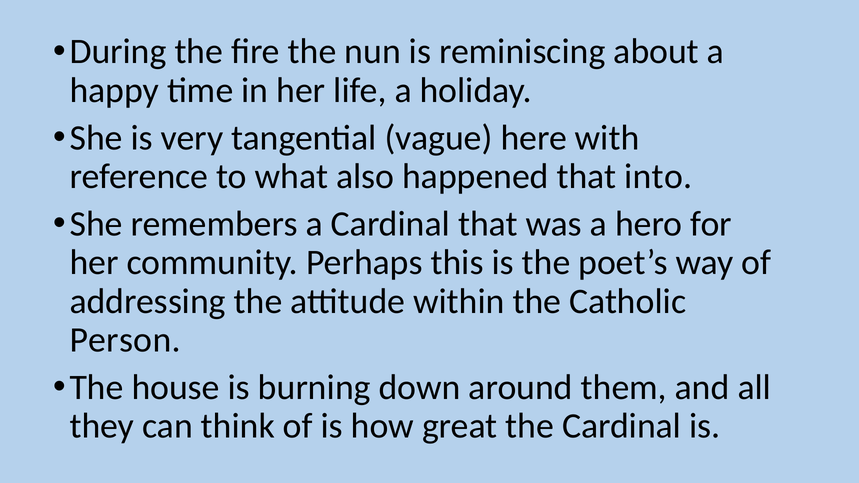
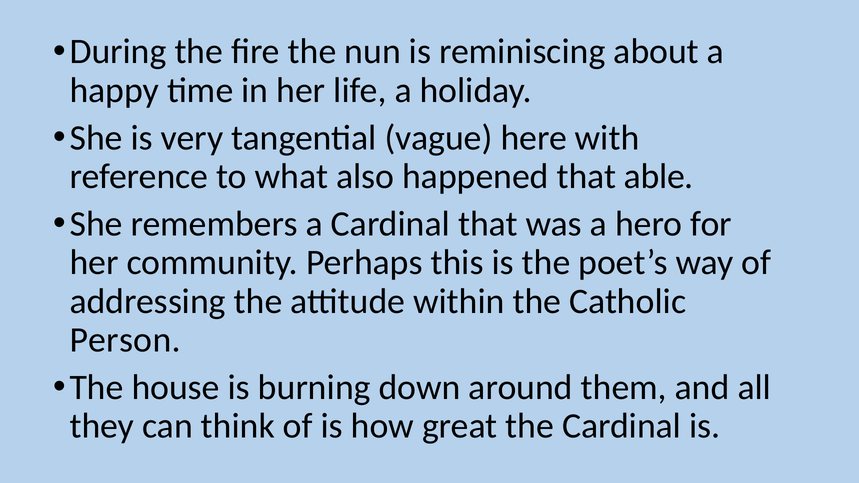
into: into -> able
